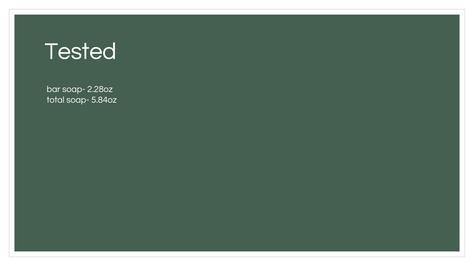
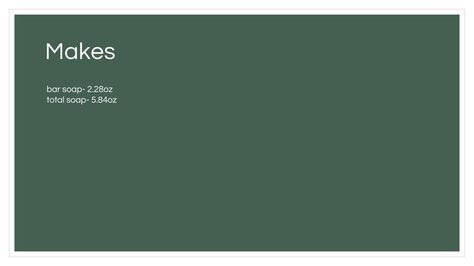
Tested: Tested -> Makes
